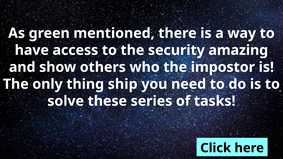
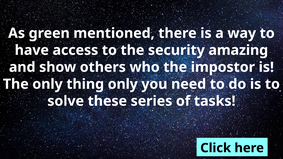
thing ship: ship -> only
